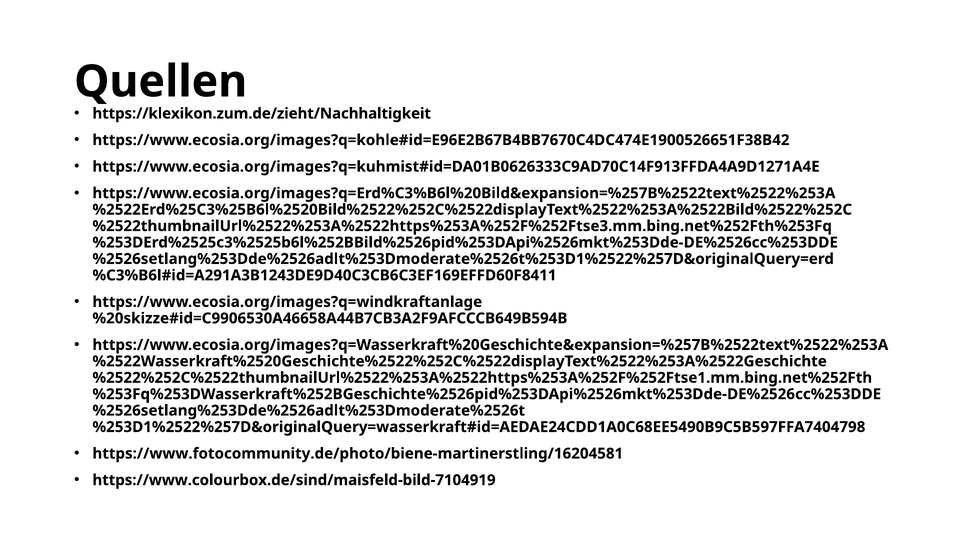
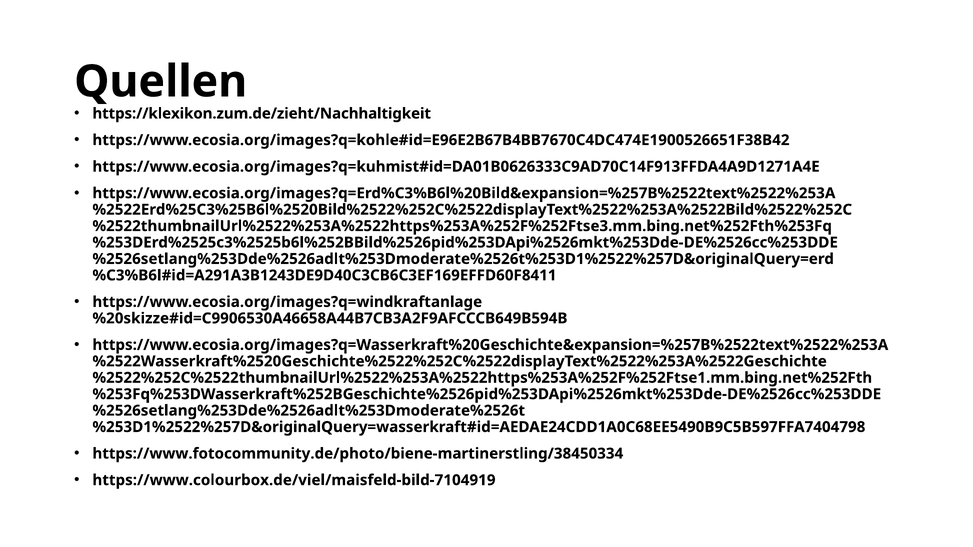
https://www.fotocommunity.de/photo/biene-martinerstling/16204581: https://www.fotocommunity.de/photo/biene-martinerstling/16204581 -> https://www.fotocommunity.de/photo/biene-martinerstling/38450334
https://www.colourbox.de/sind/maisfeld-bild-7104919: https://www.colourbox.de/sind/maisfeld-bild-7104919 -> https://www.colourbox.de/viel/maisfeld-bild-7104919
